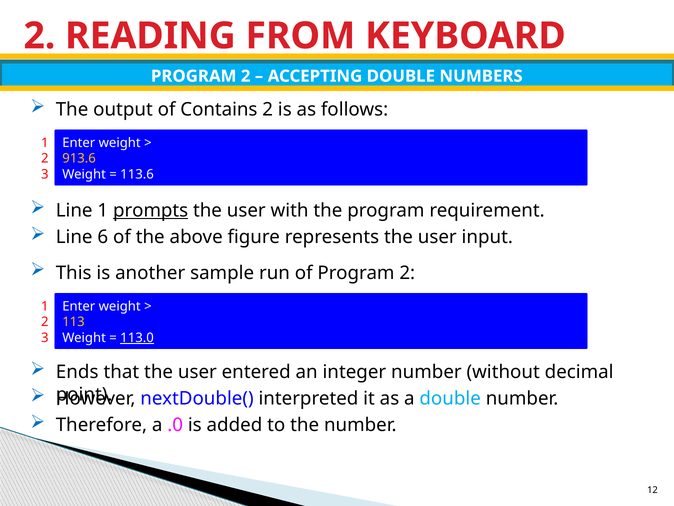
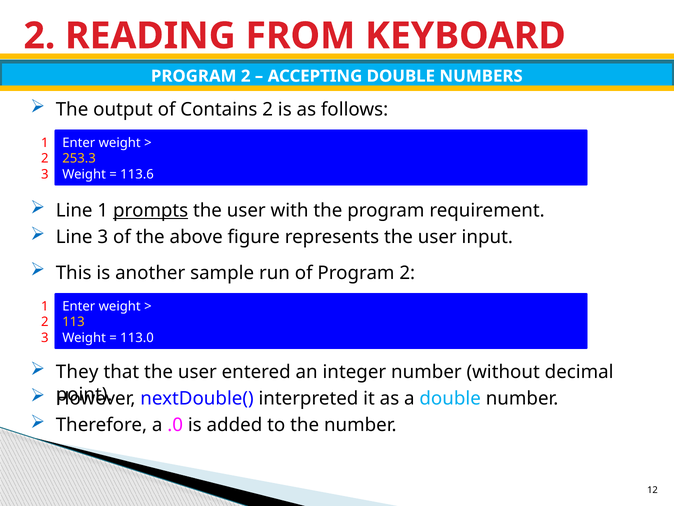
913.6: 913.6 -> 253.3
Line 6: 6 -> 3
113.0 underline: present -> none
Ends: Ends -> They
